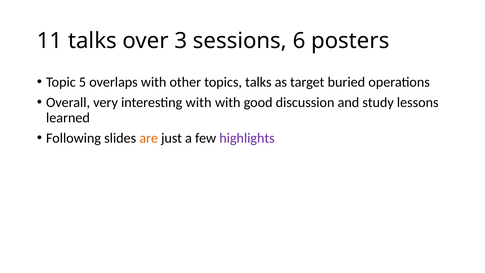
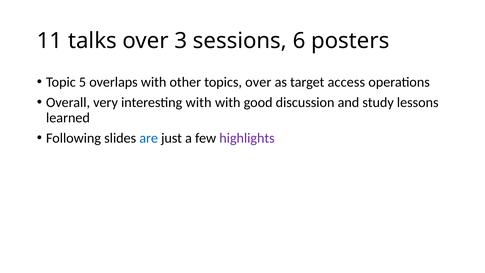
topics talks: talks -> over
buried: buried -> access
are colour: orange -> blue
